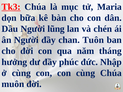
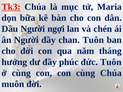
lũng: lũng -> ngợi
đức Nhập: Nhập -> Tuôn
